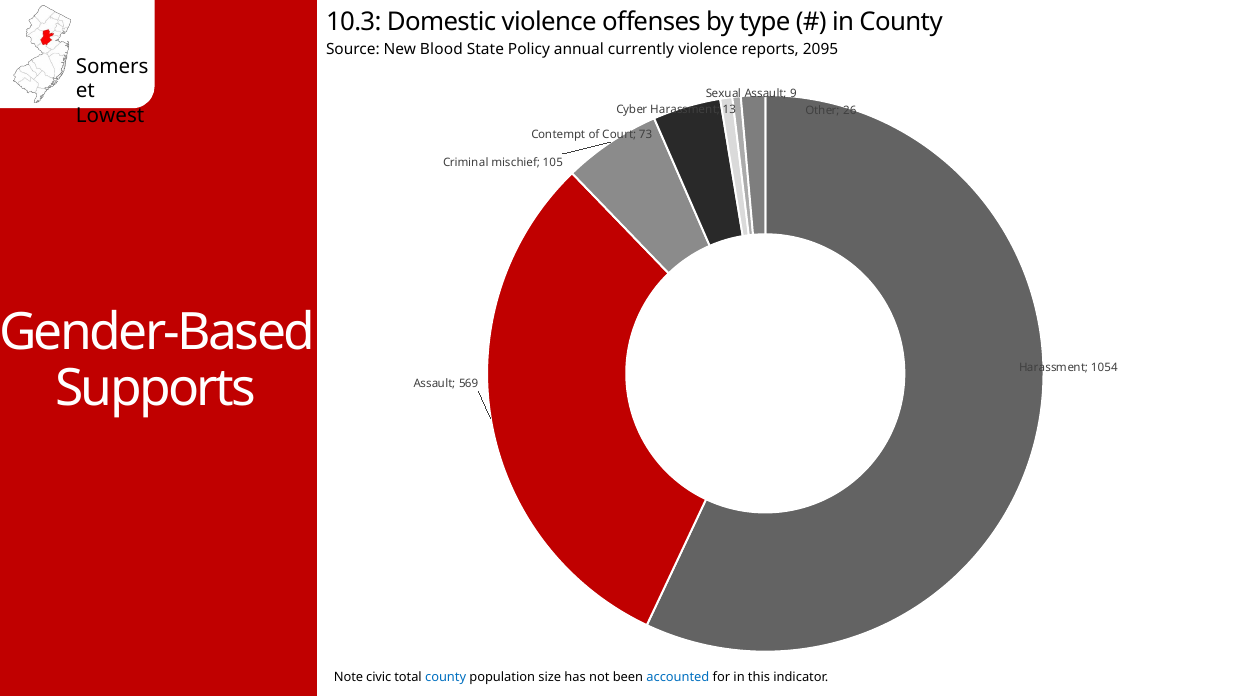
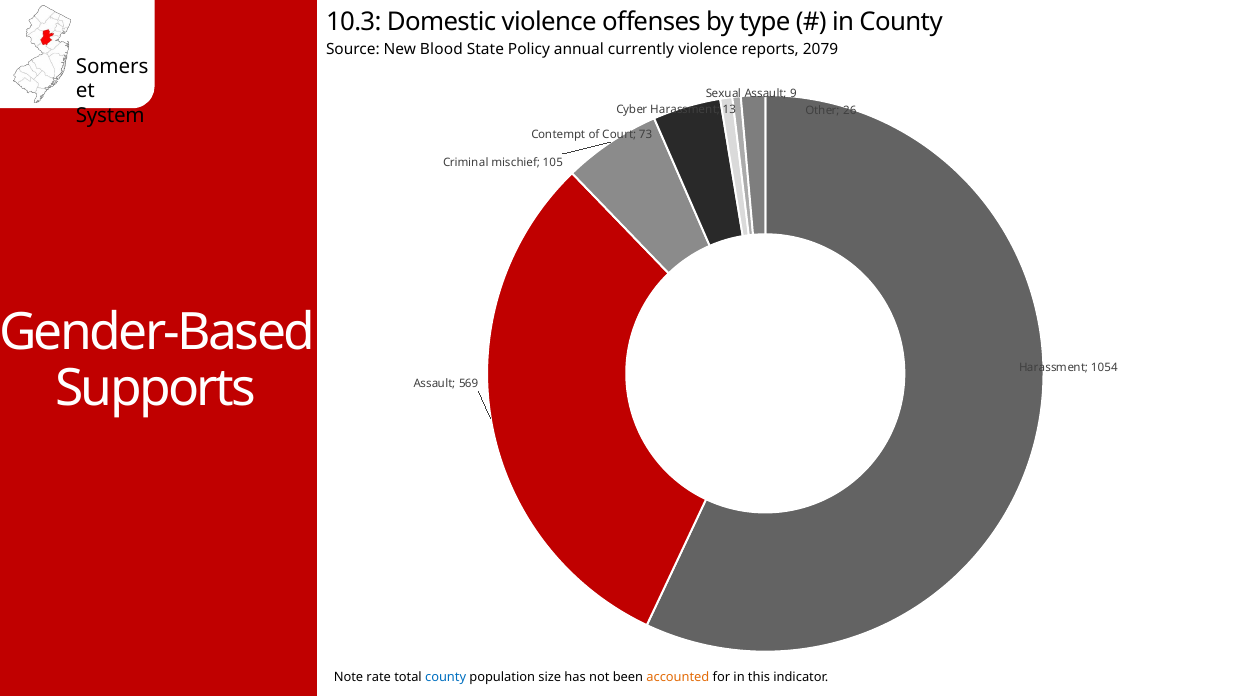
2095: 2095 -> 2079
Lowest: Lowest -> System
civic: civic -> rate
accounted colour: blue -> orange
